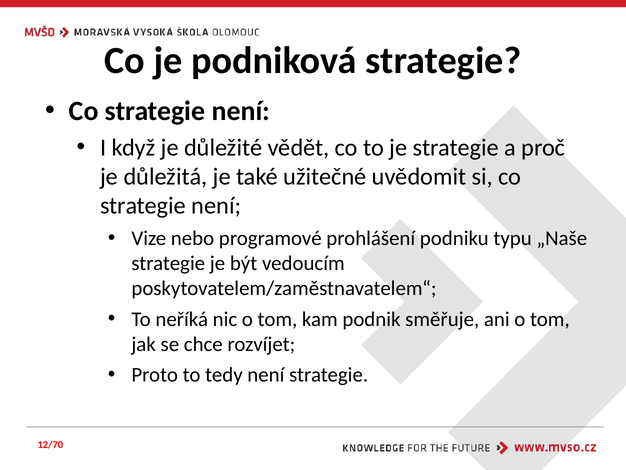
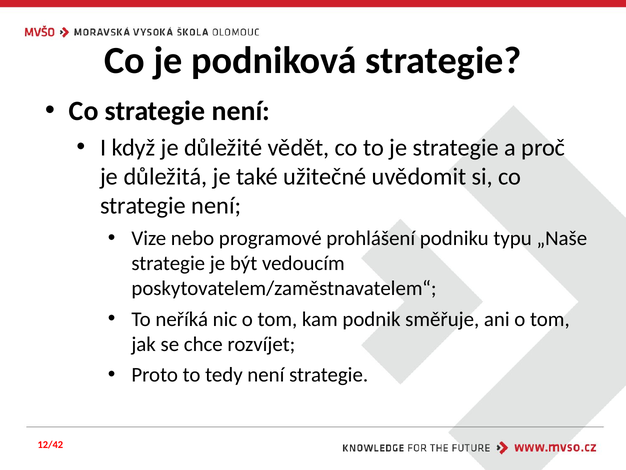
12/70: 12/70 -> 12/42
